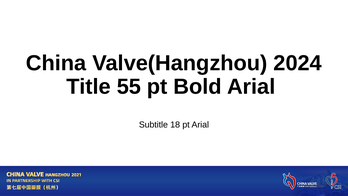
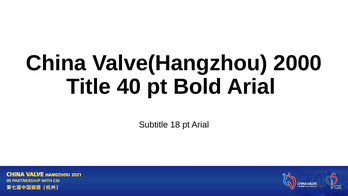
2024: 2024 -> 2000
55: 55 -> 40
